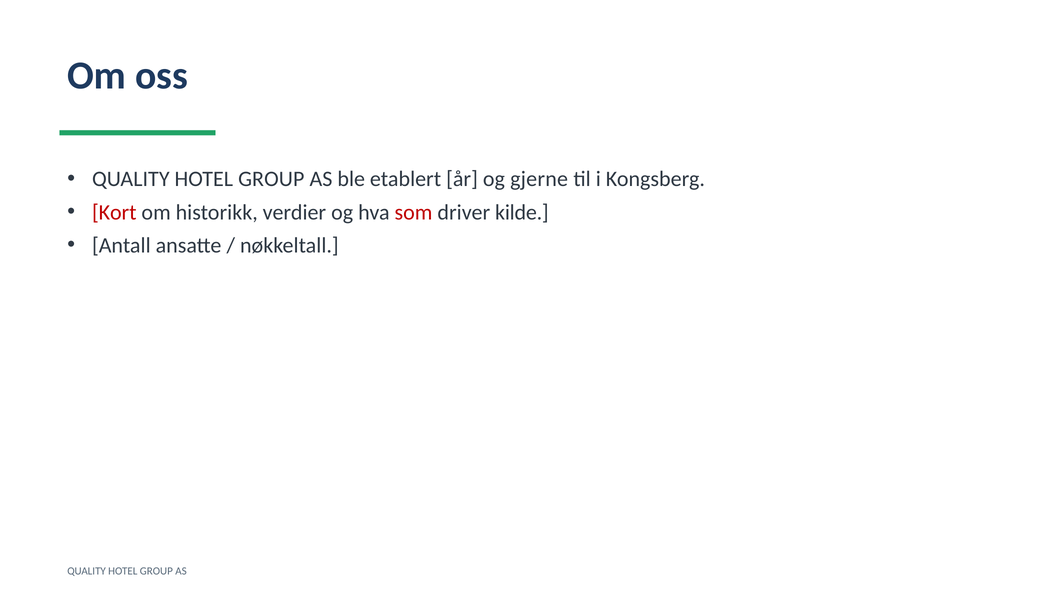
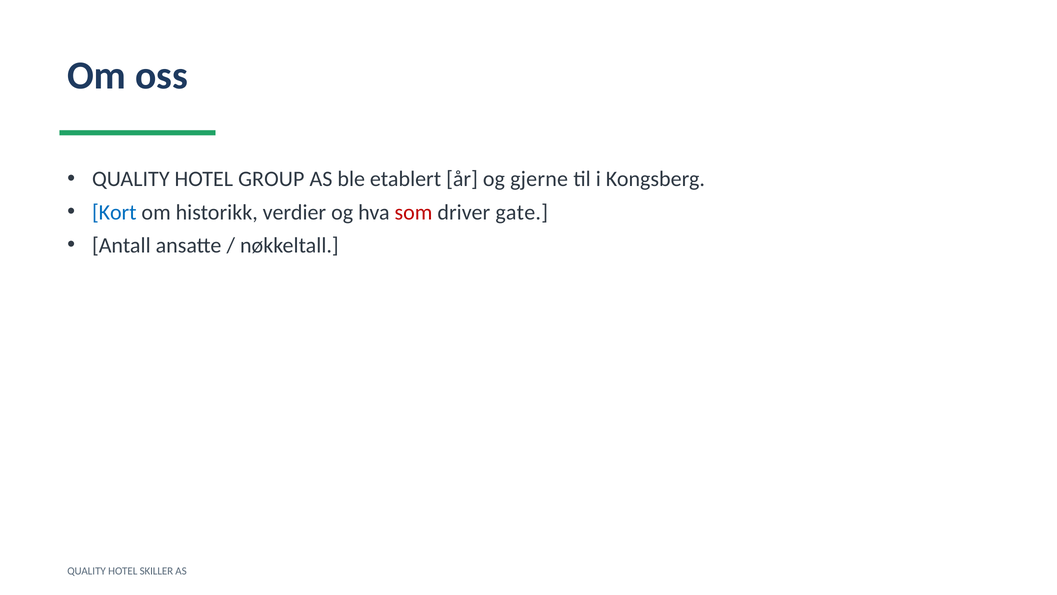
Kort colour: red -> blue
kilde: kilde -> gate
GROUP at (156, 570): GROUP -> SKILLER
